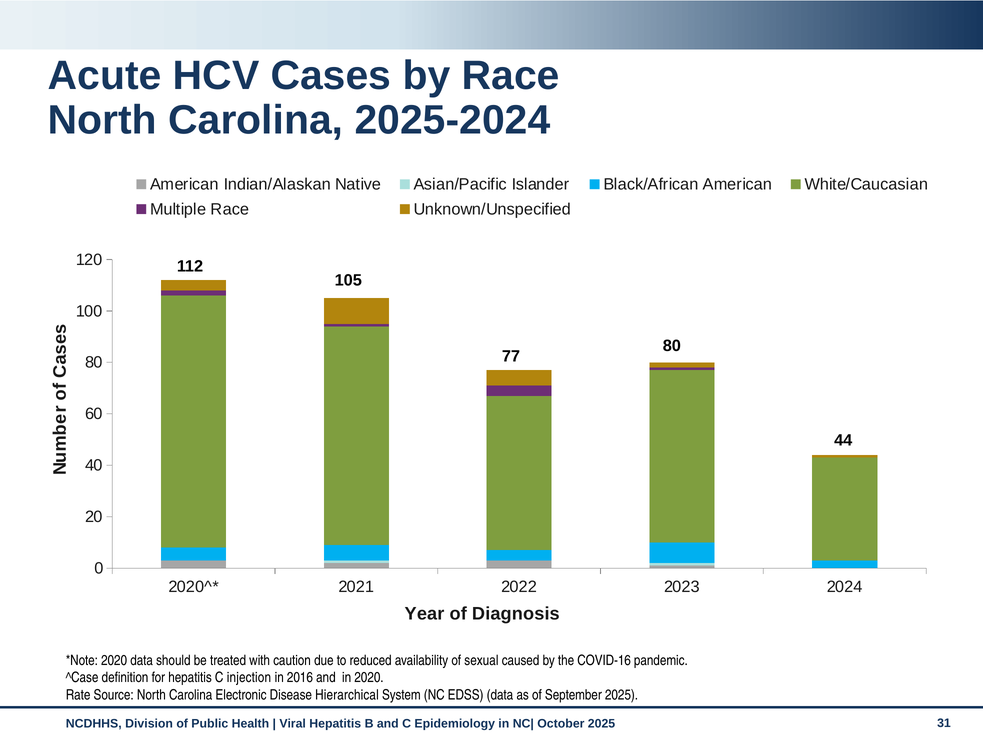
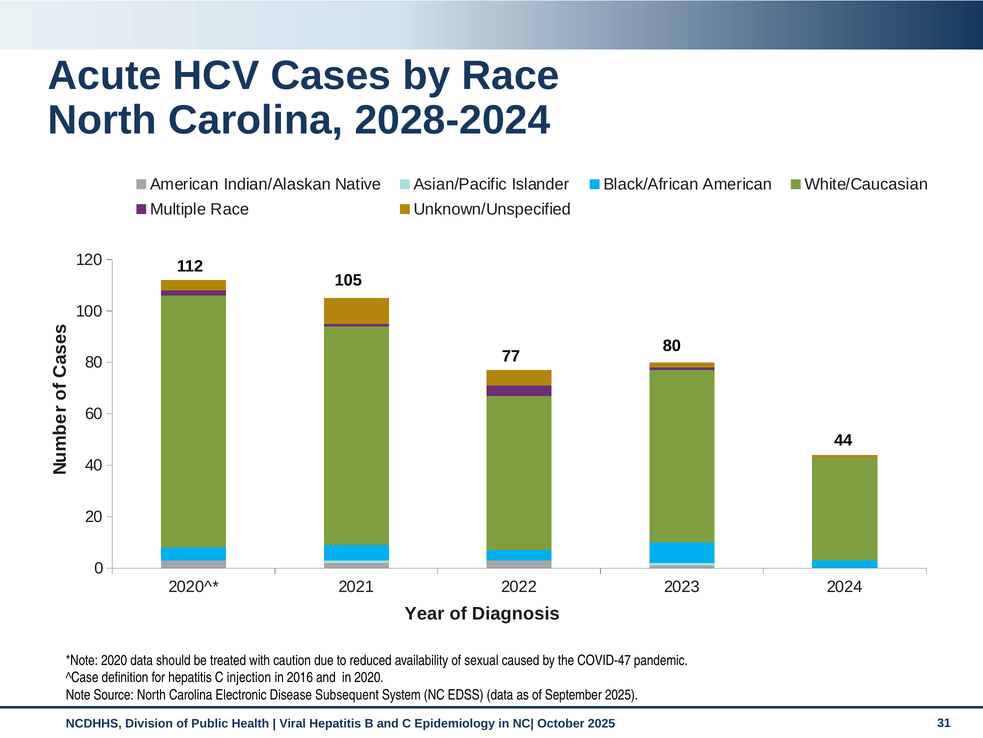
2025-2024: 2025-2024 -> 2028-2024
COVID-16: COVID-16 -> COVID-47
Rate: Rate -> Note
Hierarchical: Hierarchical -> Subsequent
